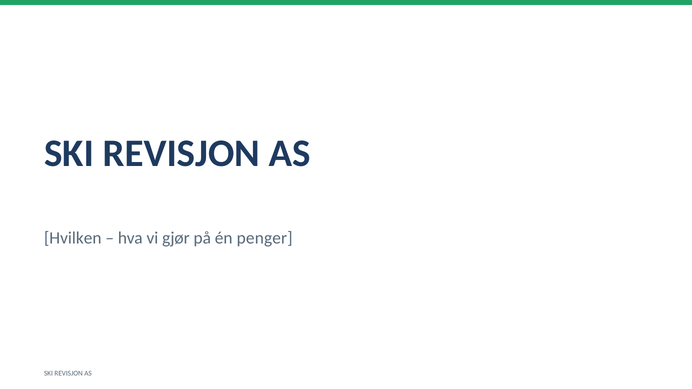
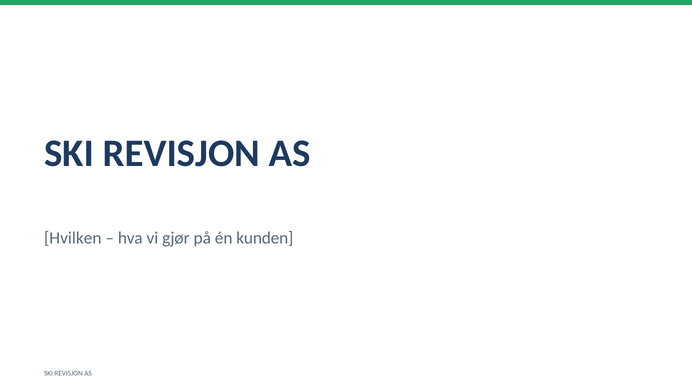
penger: penger -> kunden
